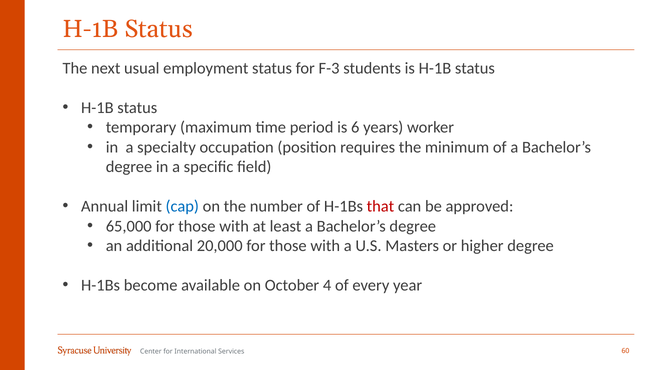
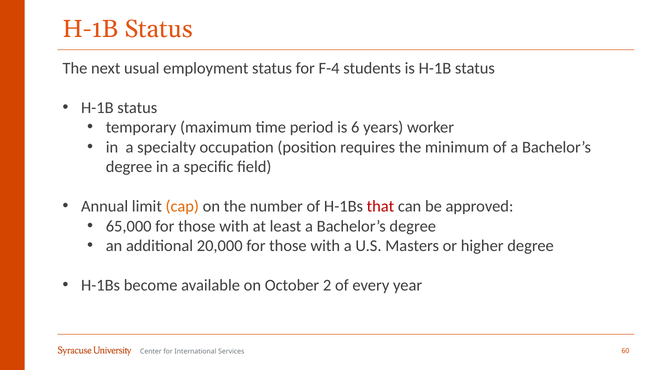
F-3: F-3 -> F-4
cap colour: blue -> orange
4: 4 -> 2
